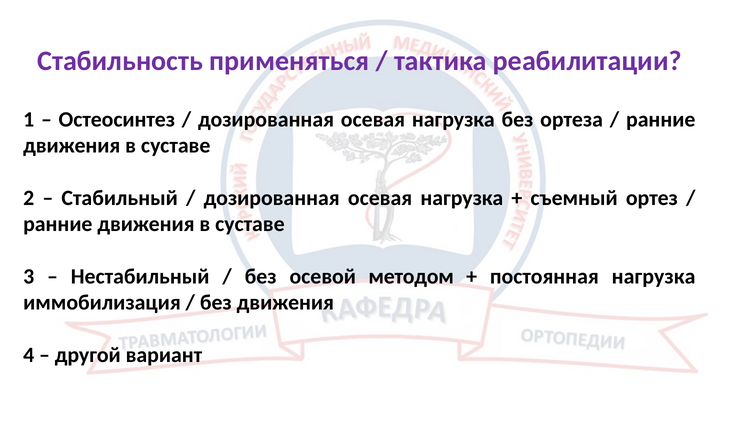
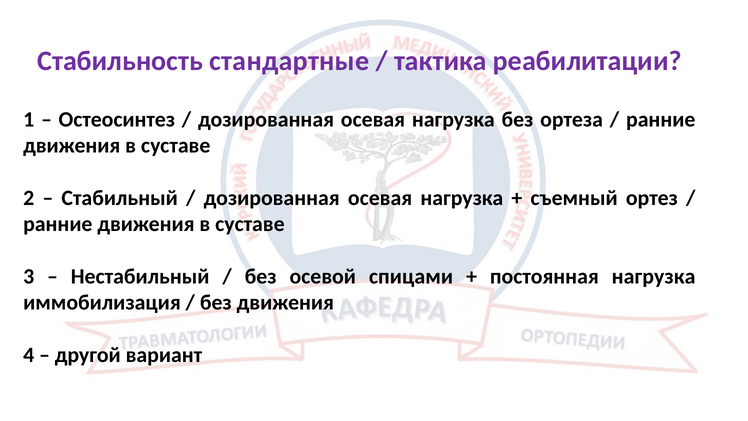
применяться: применяться -> стандартные
методом: методом -> спицами
